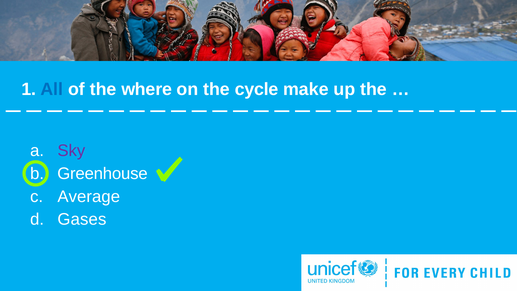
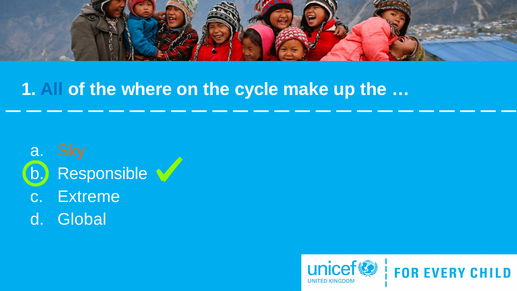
Sky colour: purple -> orange
Greenhouse: Greenhouse -> Responsible
Average: Average -> Extreme
Gases: Gases -> Global
